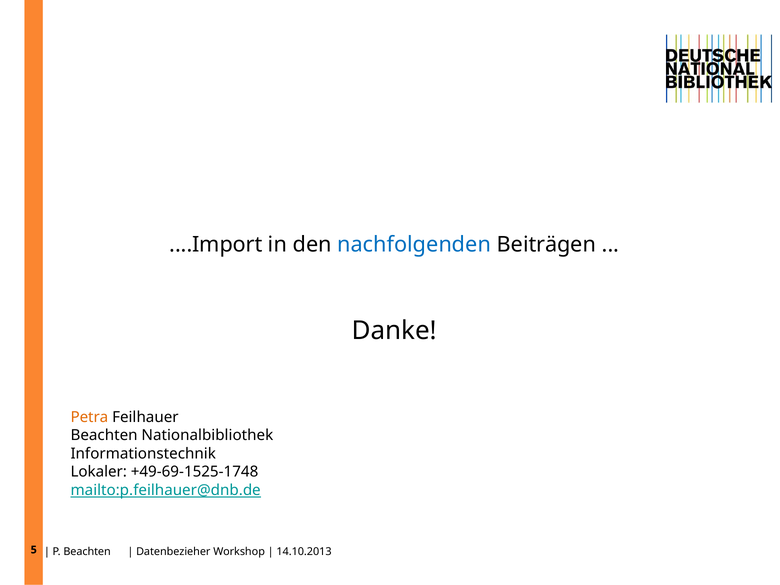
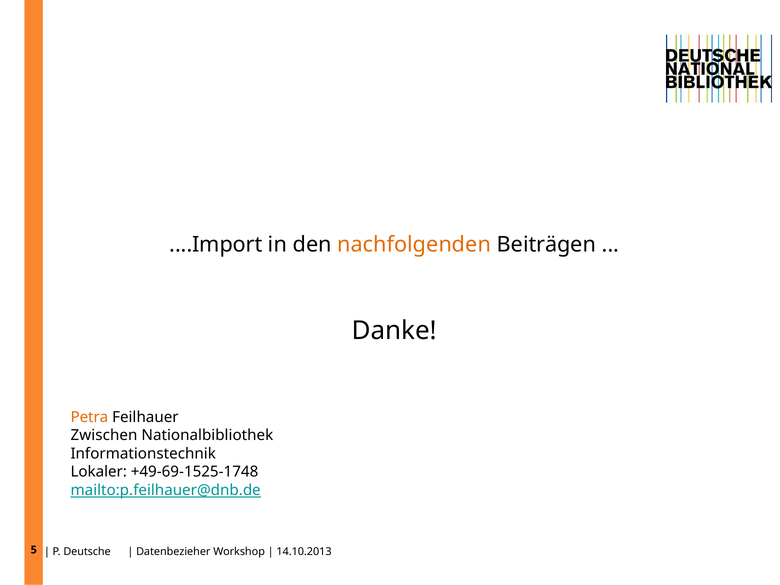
nachfolgenden colour: blue -> orange
Beachten at (104, 435): Beachten -> Zwischen
P Beachten: Beachten -> Deutsche
